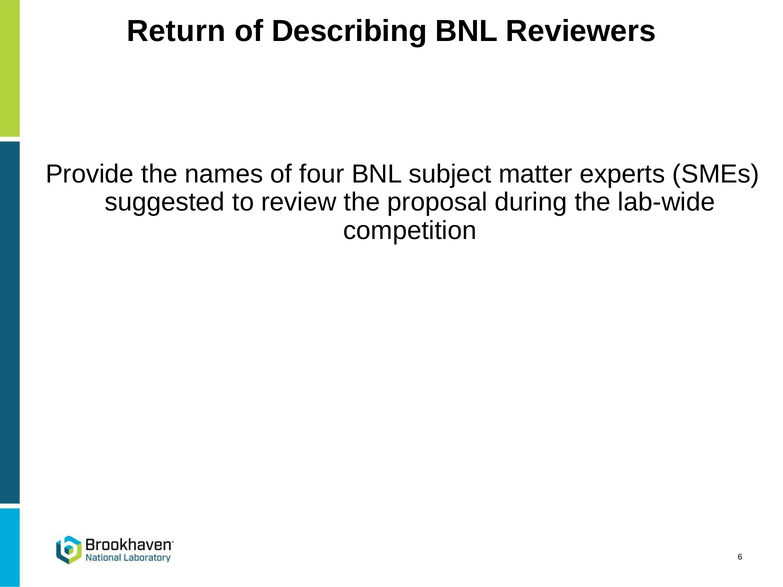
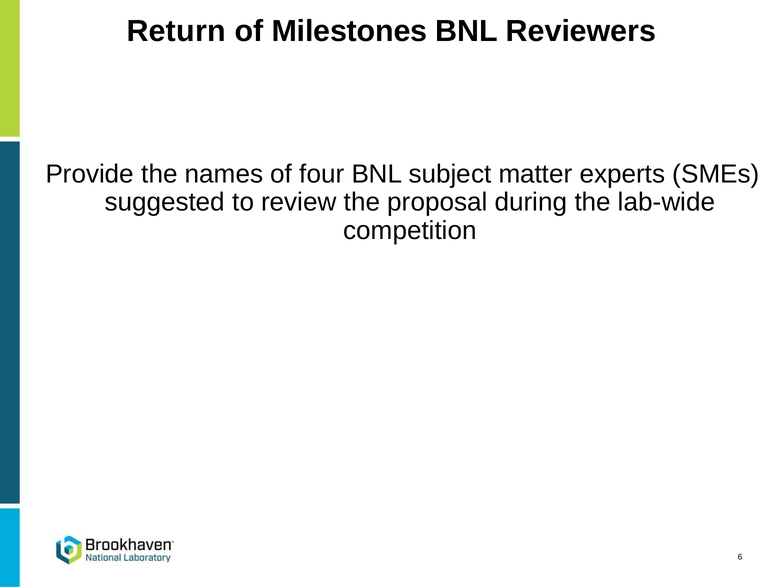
Describing: Describing -> Milestones
